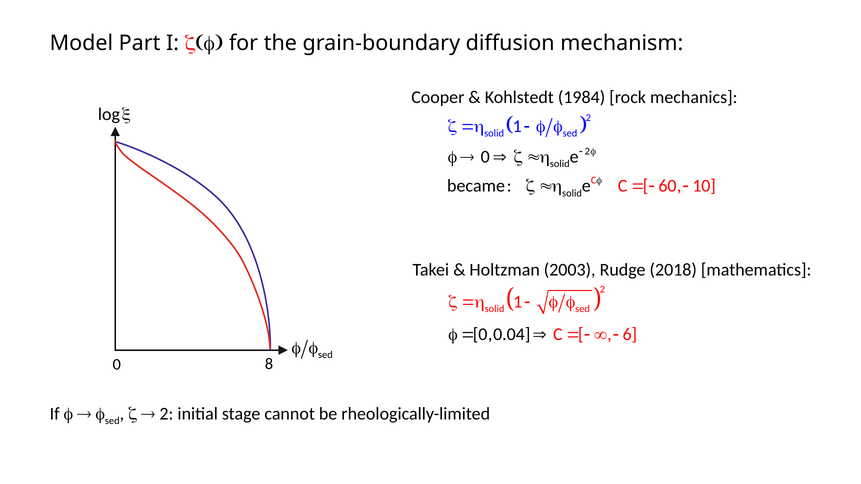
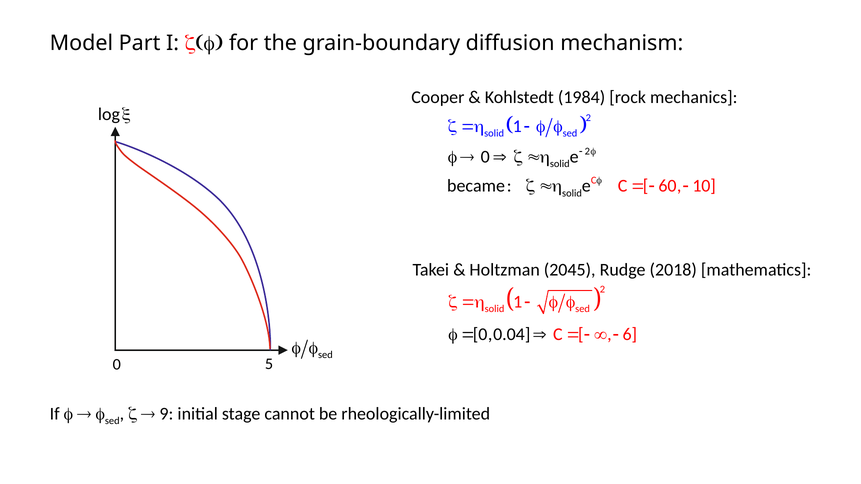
2003: 2003 -> 2045
8: 8 -> 5
2 at (166, 414): 2 -> 9
